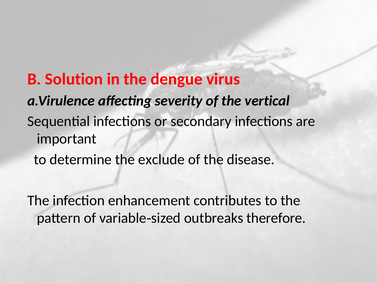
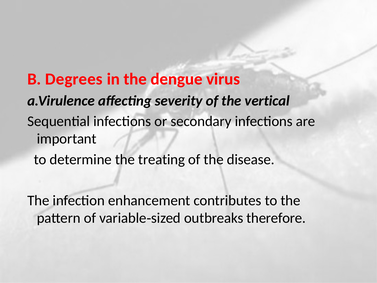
Solution: Solution -> Degrees
exclude: exclude -> treating
